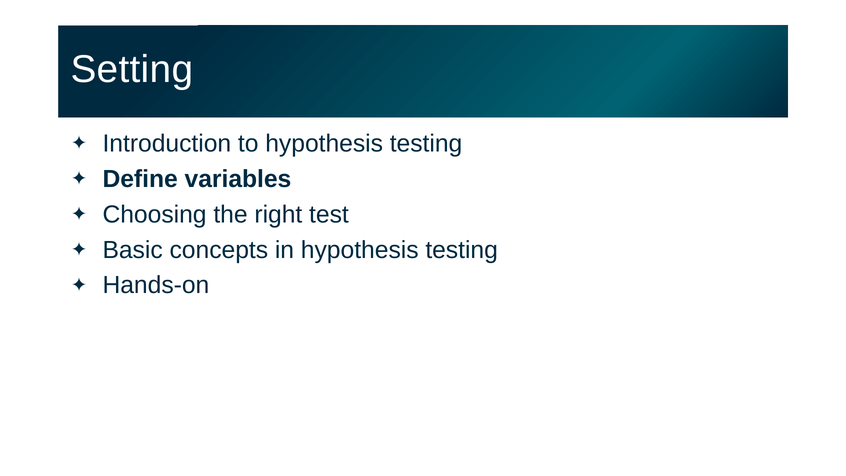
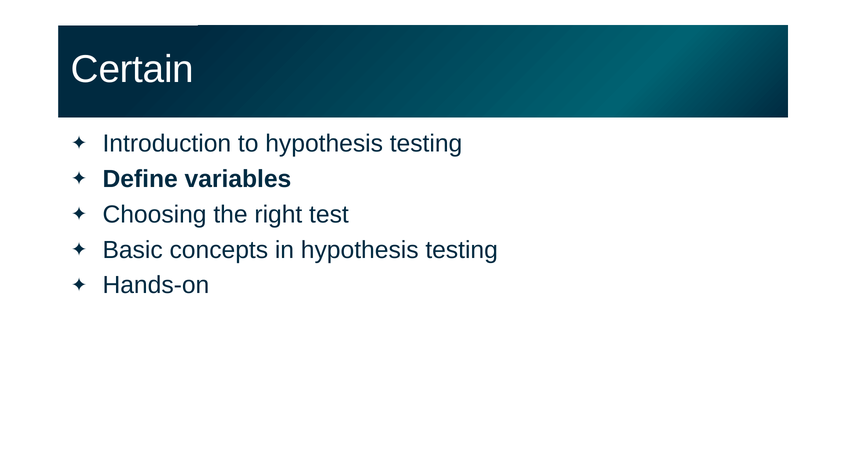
Setting: Setting -> Certain
